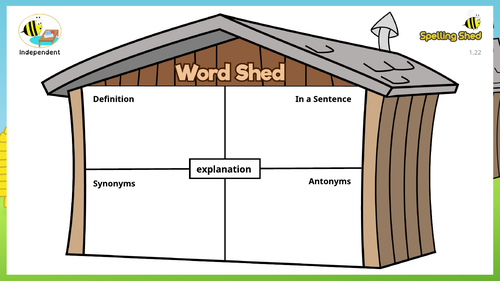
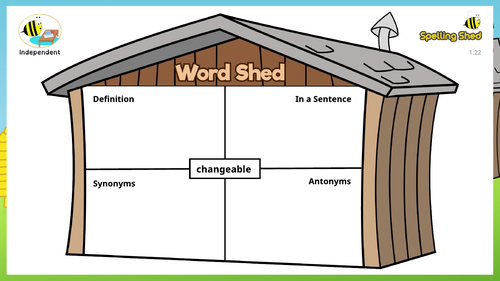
explanation: explanation -> changeable
